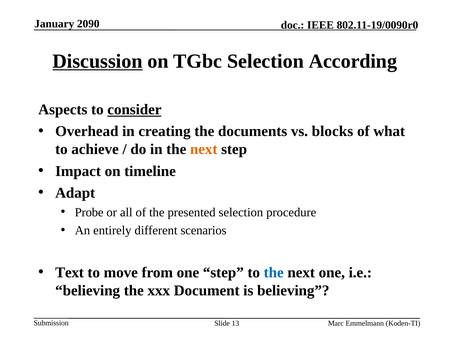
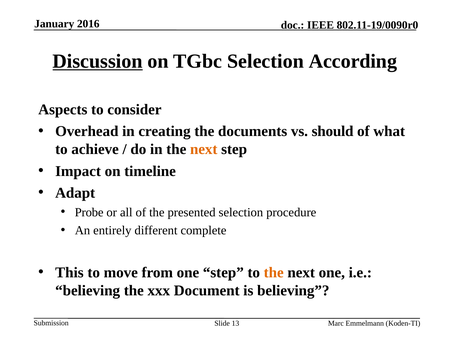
2090: 2090 -> 2016
consider underline: present -> none
blocks: blocks -> should
scenarios: scenarios -> complete
Text: Text -> This
the at (274, 273) colour: blue -> orange
